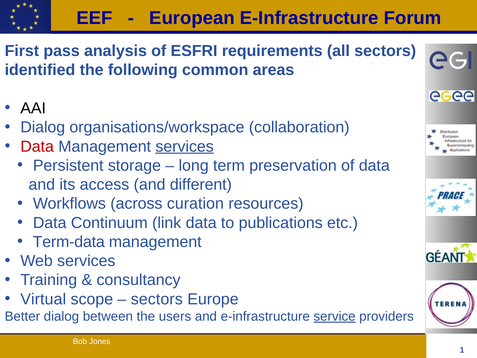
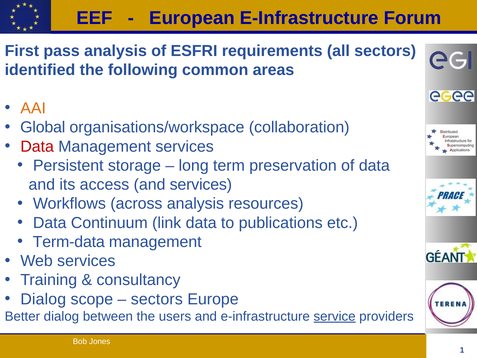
AAI colour: black -> orange
Dialog at (43, 127): Dialog -> Global
services at (185, 146) underline: present -> none
and different: different -> services
across curation: curation -> analysis
Virtual at (43, 299): Virtual -> Dialog
